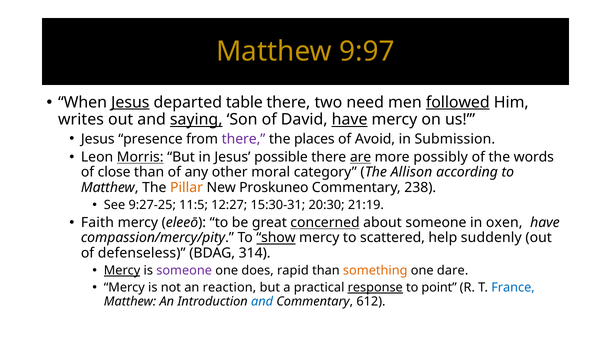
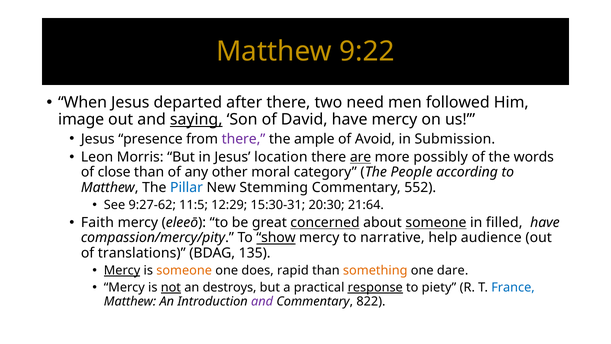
9:97: 9:97 -> 9:22
Jesus at (130, 102) underline: present -> none
table: table -> after
followed underline: present -> none
writes: writes -> image
have at (350, 119) underline: present -> none
places: places -> ample
Morris underline: present -> none
possible: possible -> location
Allison: Allison -> People
Pillar colour: orange -> blue
Proskuneo: Proskuneo -> Stemming
238: 238 -> 552
9:27-25: 9:27-25 -> 9:27-62
12:27: 12:27 -> 12:29
21:19: 21:19 -> 21:64
someone at (436, 223) underline: none -> present
oxen: oxen -> filled
scattered: scattered -> narrative
suddenly: suddenly -> audience
defenseless: defenseless -> translations
314: 314 -> 135
someone at (184, 270) colour: purple -> orange
not underline: none -> present
reaction: reaction -> destroys
point: point -> piety
and at (262, 301) colour: blue -> purple
612: 612 -> 822
